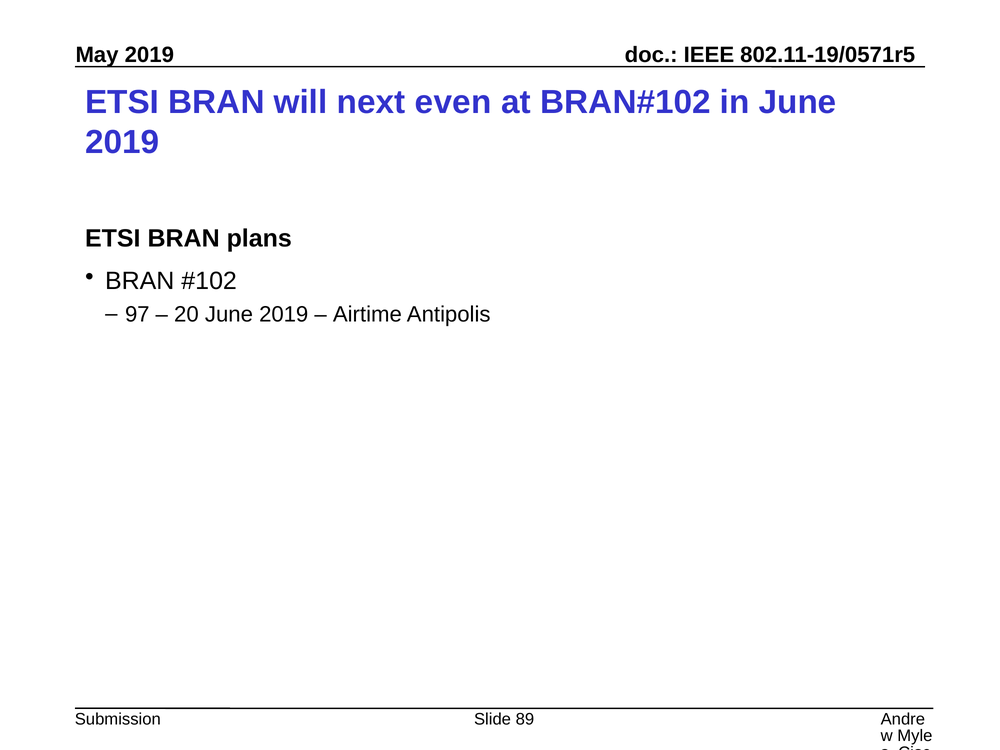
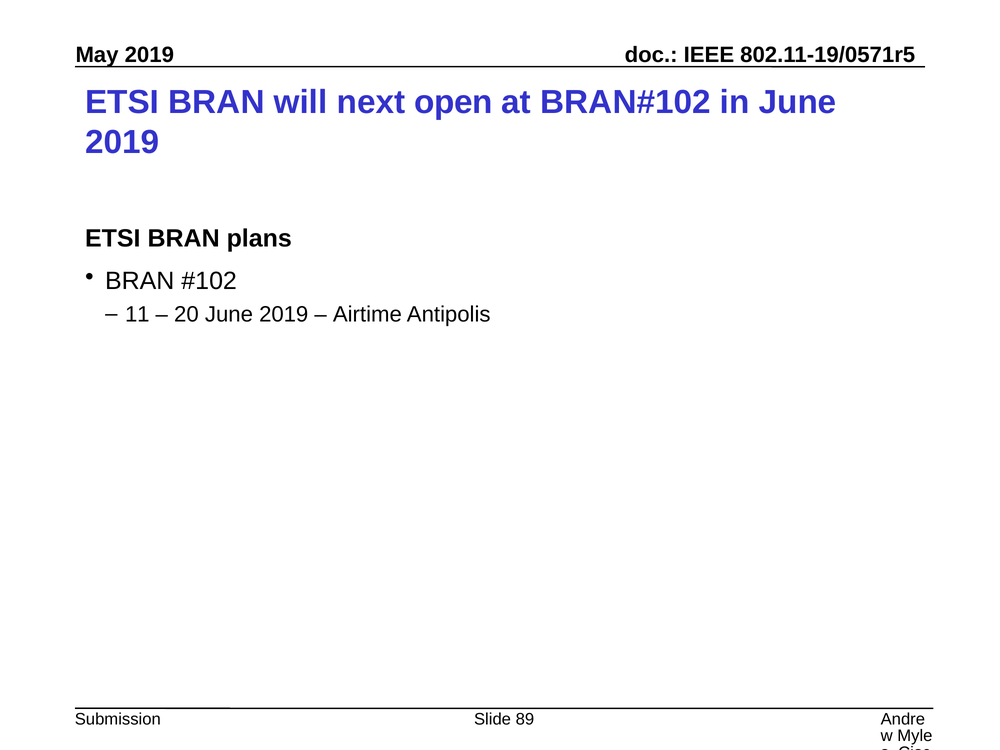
even: even -> open
97: 97 -> 11
